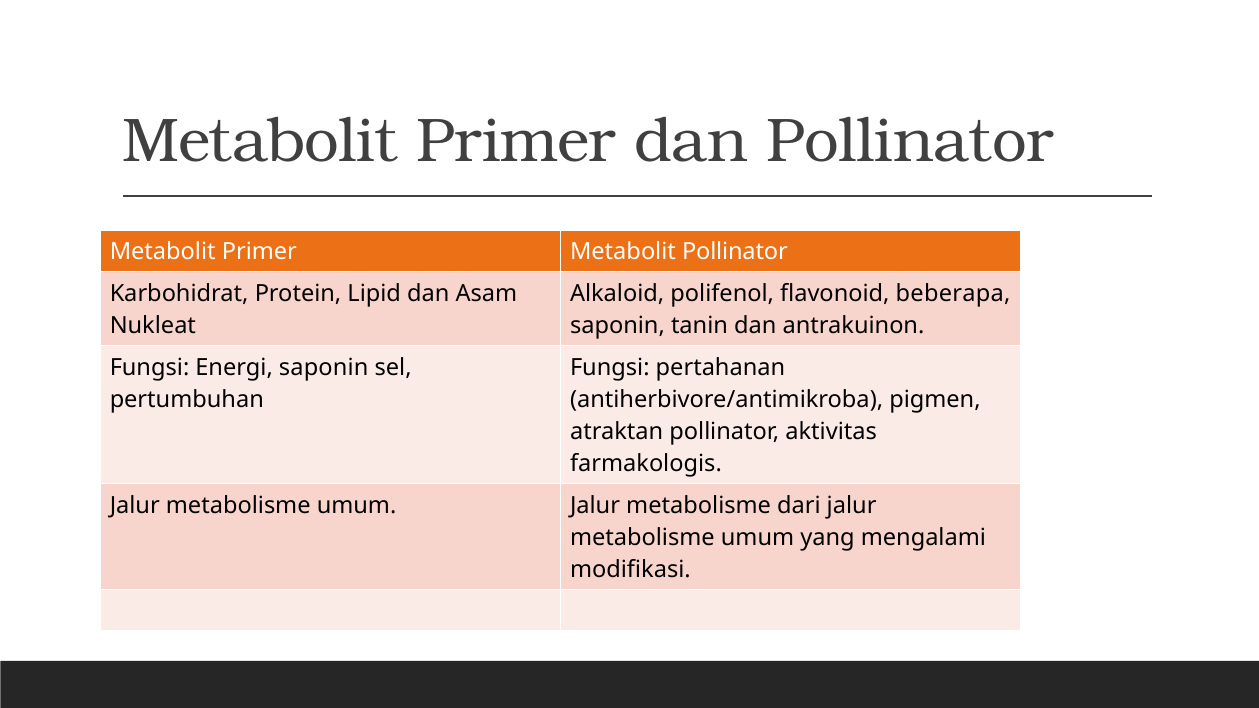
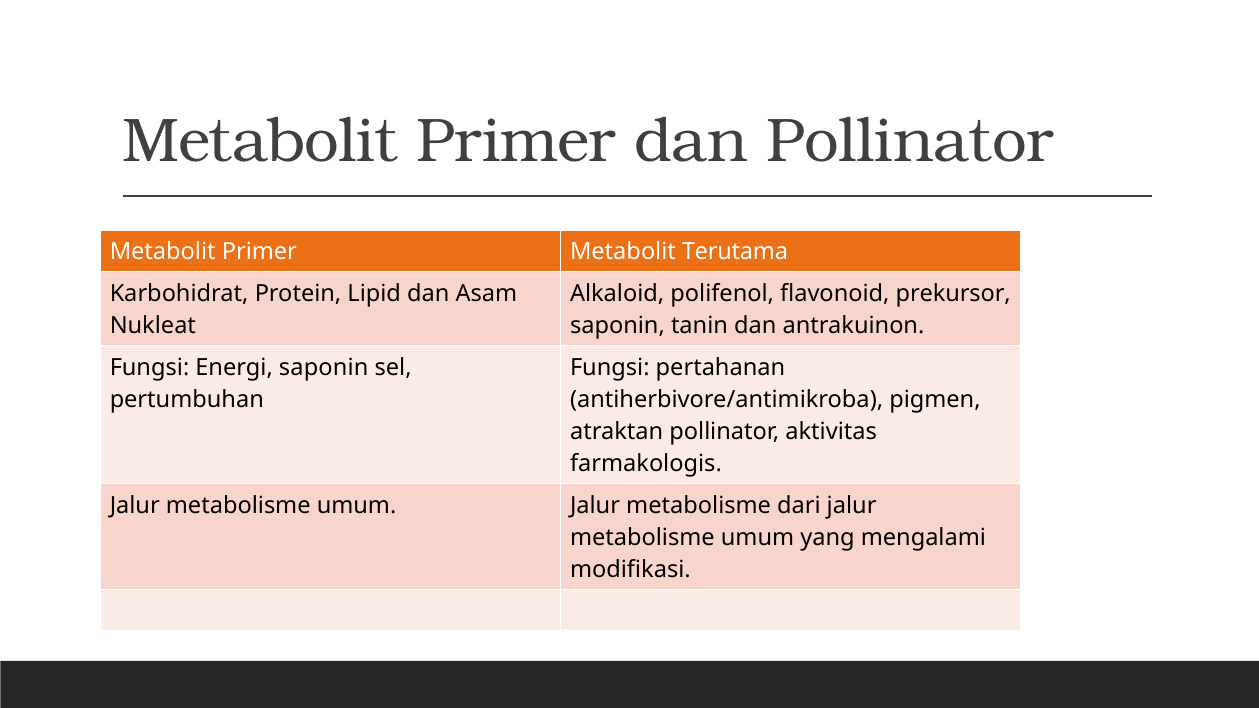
Metabolit Pollinator: Pollinator -> Terutama
beberapa: beberapa -> prekursor
